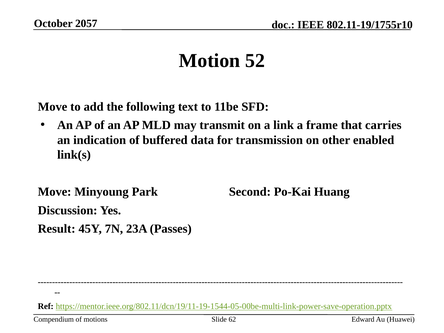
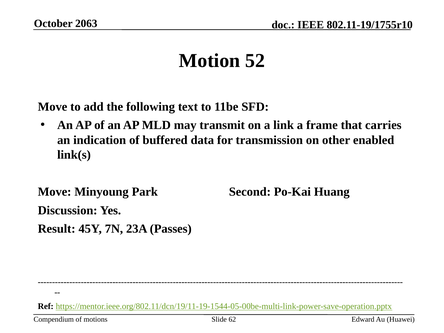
2057: 2057 -> 2063
